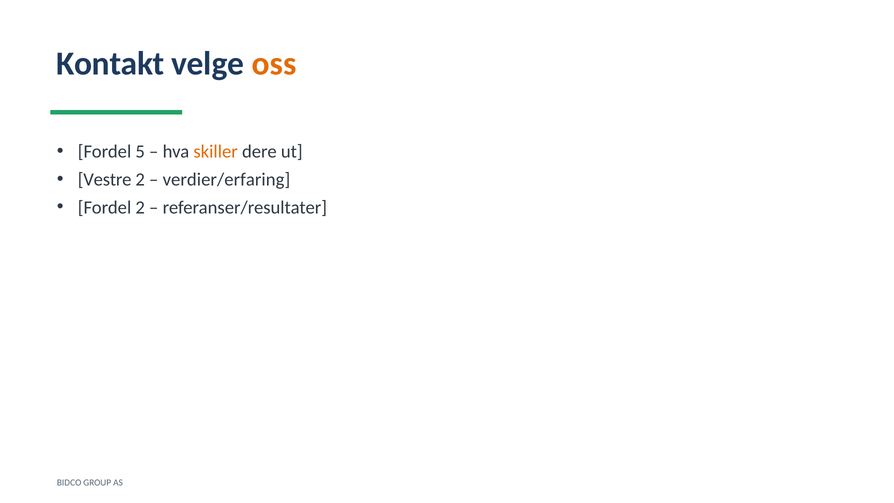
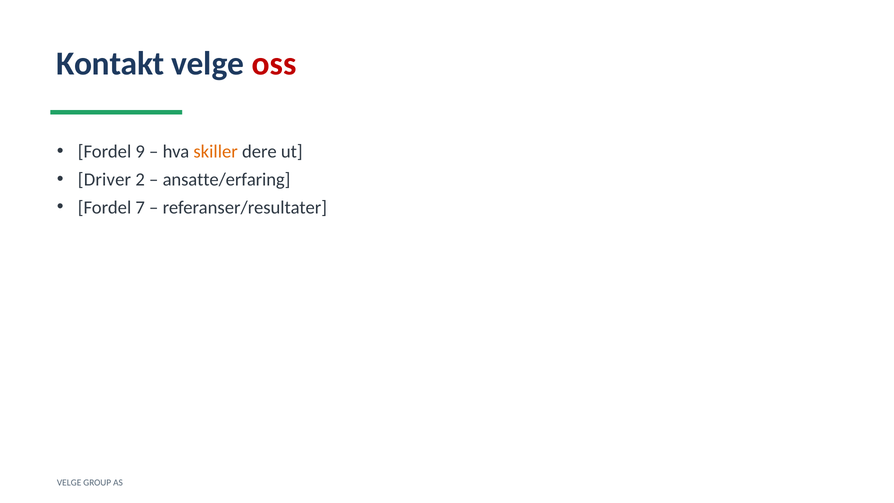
oss colour: orange -> red
5: 5 -> 9
Vestre: Vestre -> Driver
verdier/erfaring: verdier/erfaring -> ansatte/erfaring
Fordel 2: 2 -> 7
BIDCO at (69, 483): BIDCO -> VELGE
